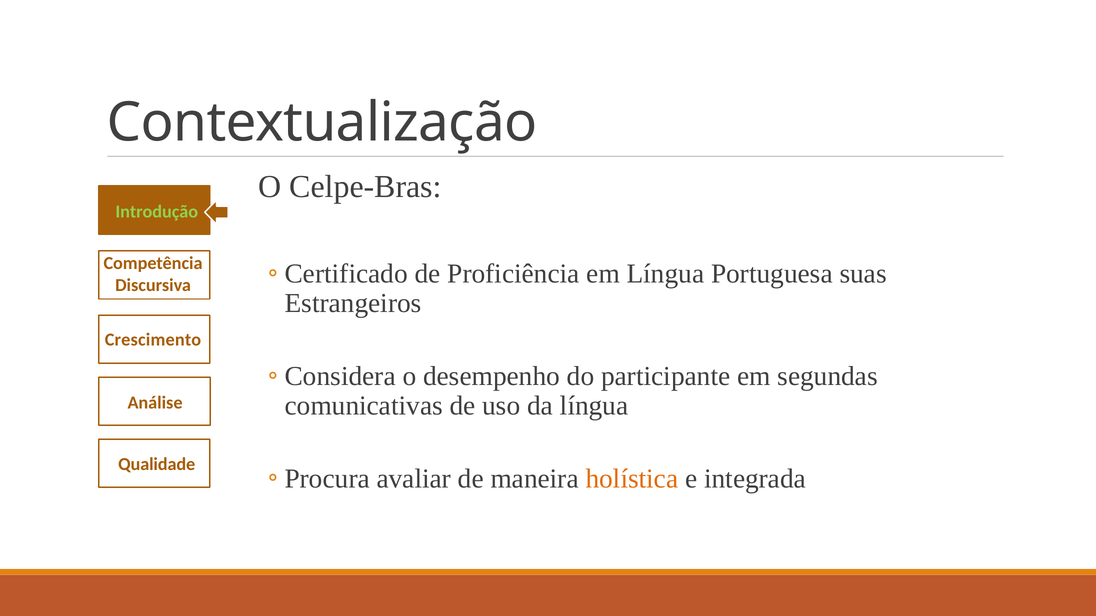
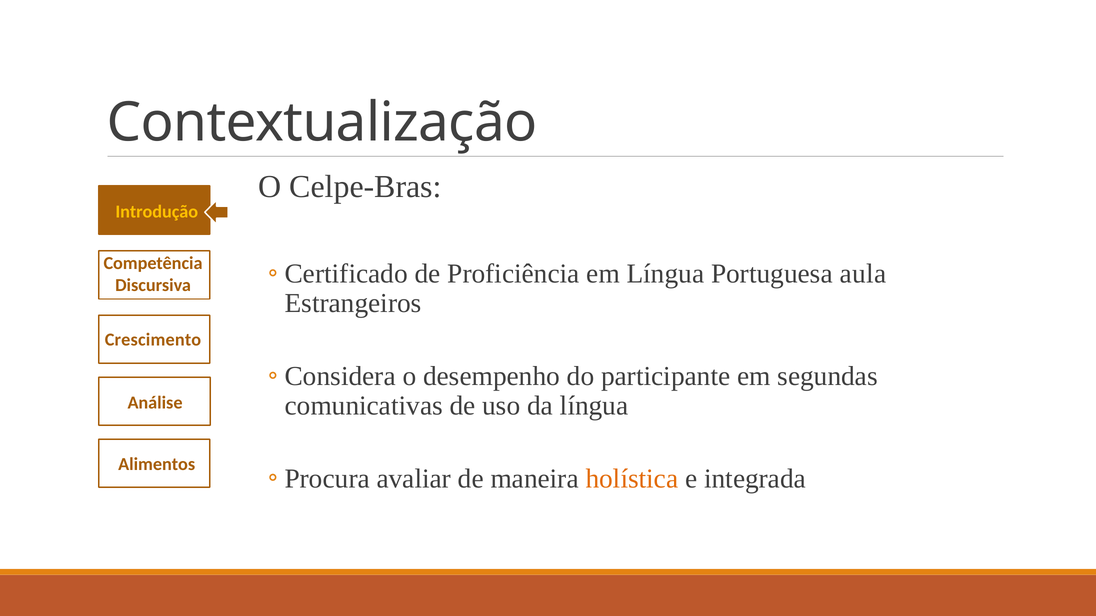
Introdução colour: light green -> yellow
suas: suas -> aula
Qualidade: Qualidade -> Alimentos
